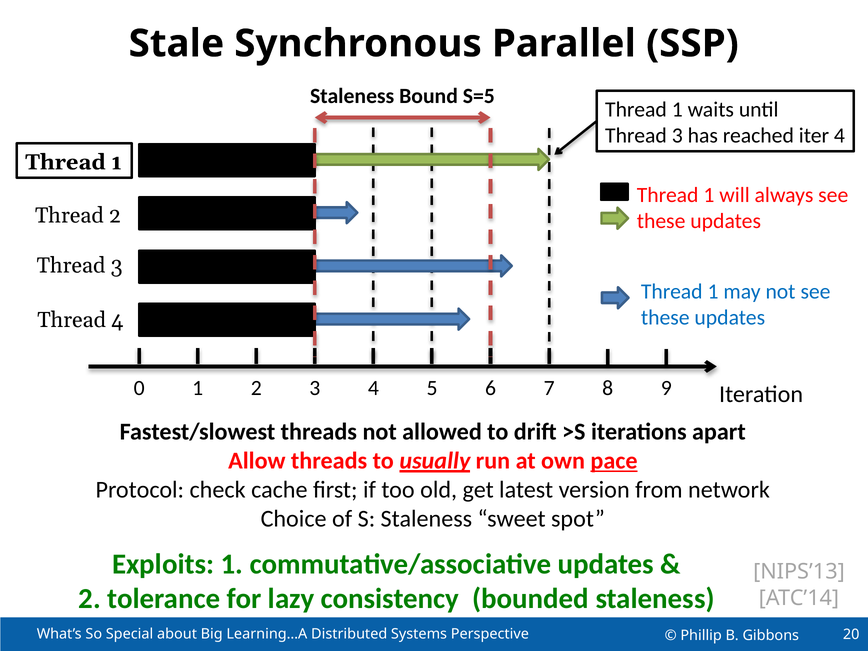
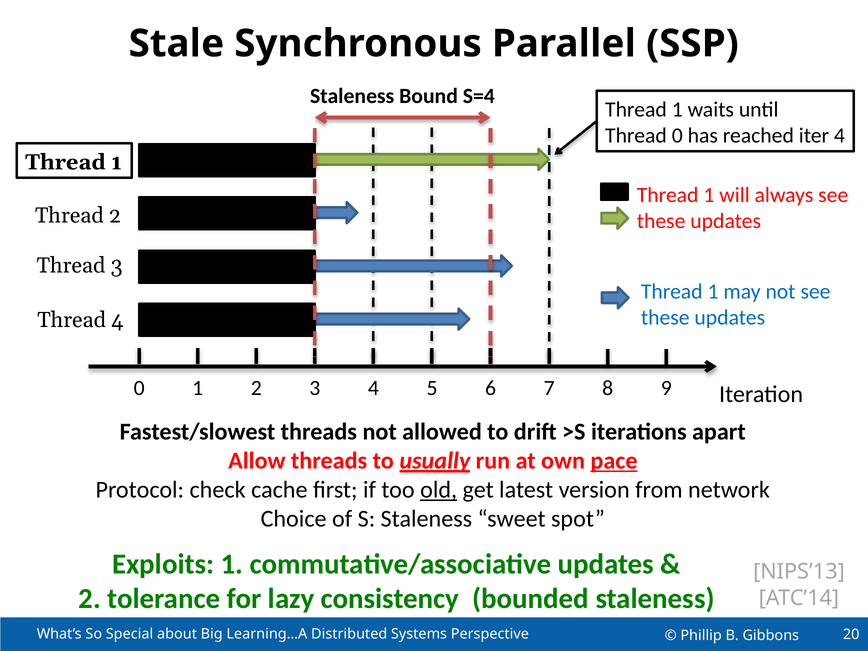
S=5: S=5 -> S=4
3 at (677, 136): 3 -> 0
old underline: none -> present
